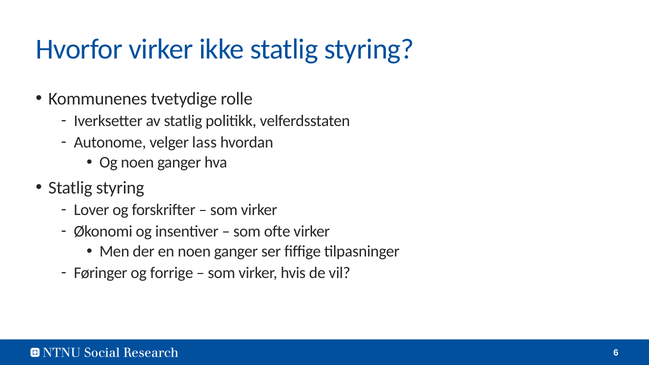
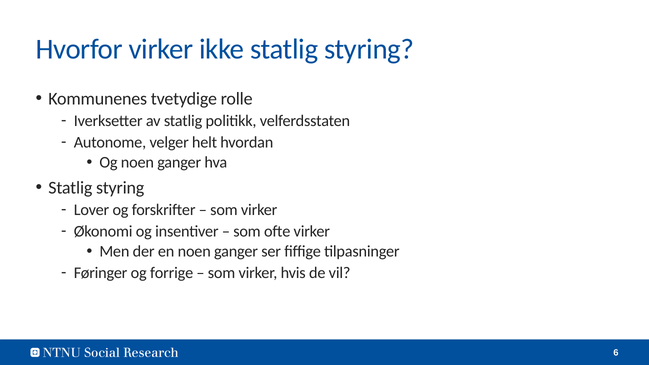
lass: lass -> helt
